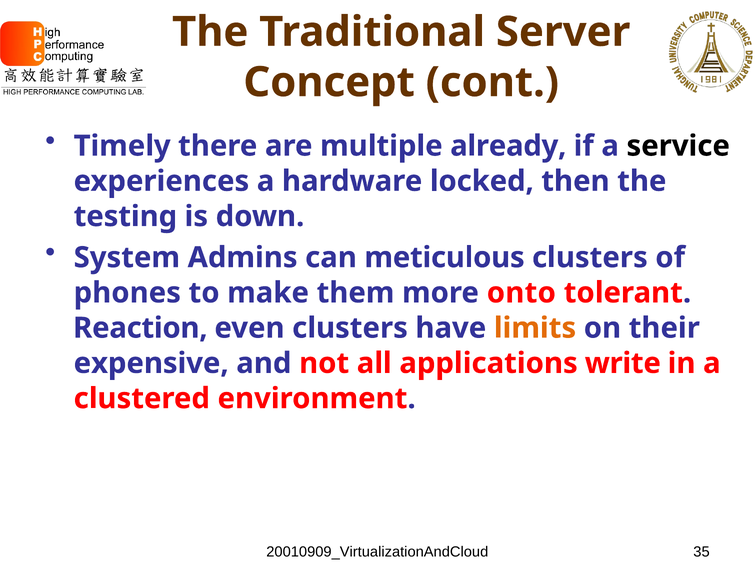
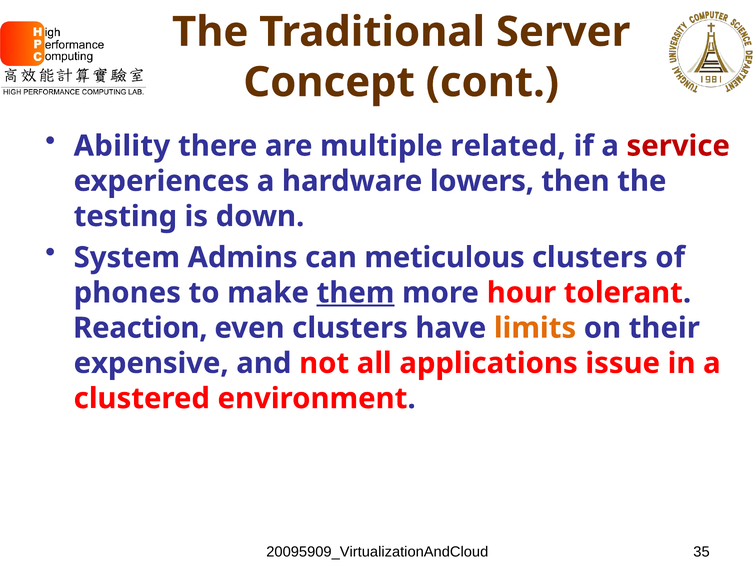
Timely: Timely -> Ability
already: already -> related
service colour: black -> red
locked: locked -> lowers
them underline: none -> present
onto: onto -> hour
write: write -> issue
20010909_VirtualizationAndCloud: 20010909_VirtualizationAndCloud -> 20095909_VirtualizationAndCloud
